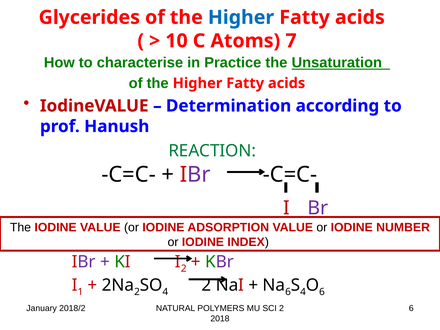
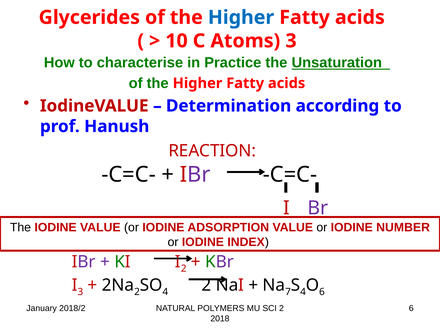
Atoms 7: 7 -> 3
REACTION colour: green -> red
I 1: 1 -> 3
6 at (288, 292): 6 -> 7
